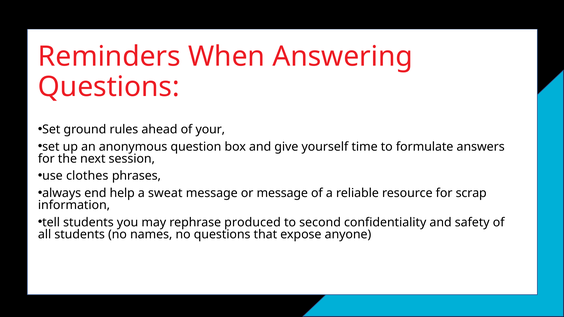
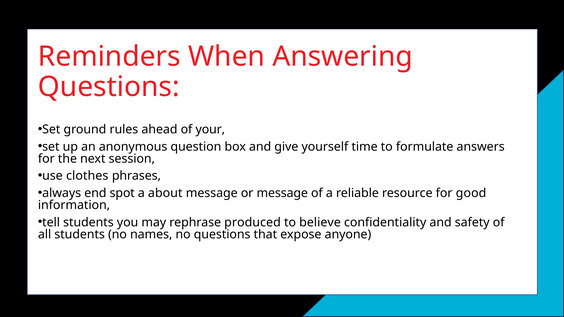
help: help -> spot
sweat: sweat -> about
scrap: scrap -> good
second: second -> believe
